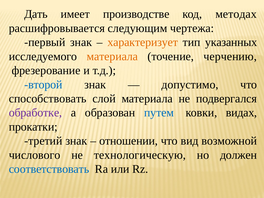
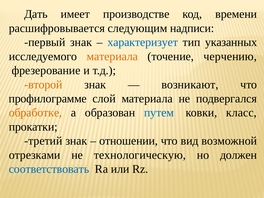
методах: методах -> времени
чертежа: чертежа -> надписи
характеризует colour: orange -> blue
второй colour: blue -> orange
допустимо: допустимо -> возникают
способствовать: способствовать -> профилограмме
обработке colour: purple -> orange
видах: видах -> класс
числового: числового -> отрезками
